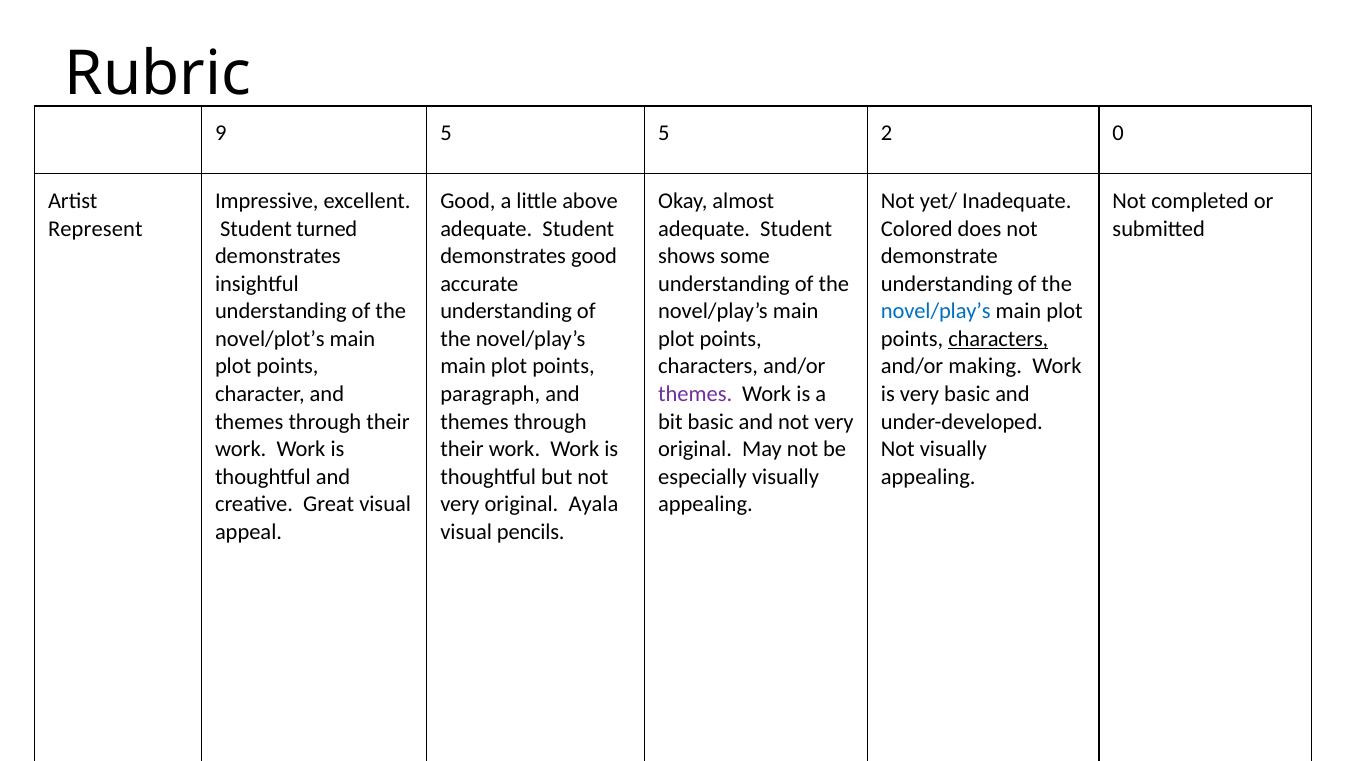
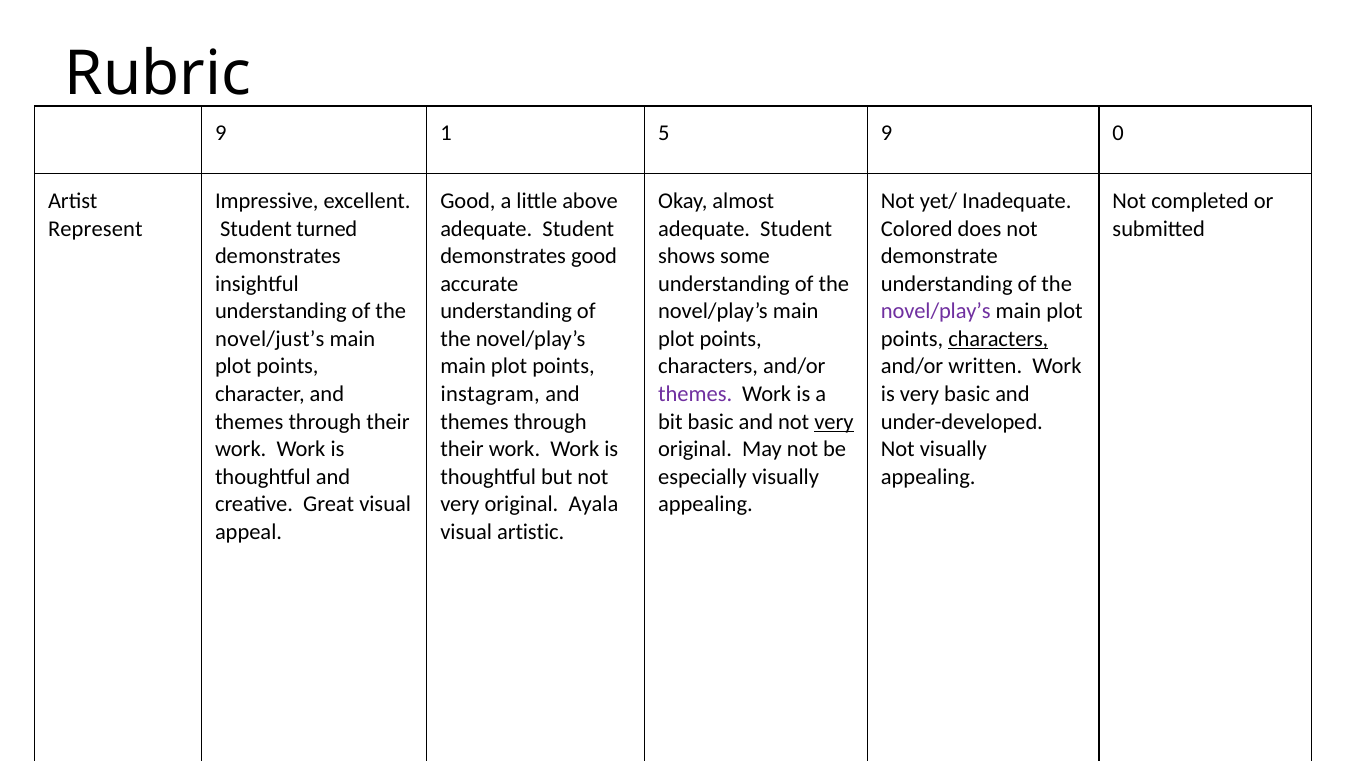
9 5: 5 -> 1
5 2: 2 -> 9
novel/play’s at (936, 311) colour: blue -> purple
novel/plot’s: novel/plot’s -> novel/just’s
making: making -> written
paragraph: paragraph -> instagram
very at (834, 422) underline: none -> present
pencils: pencils -> artistic
